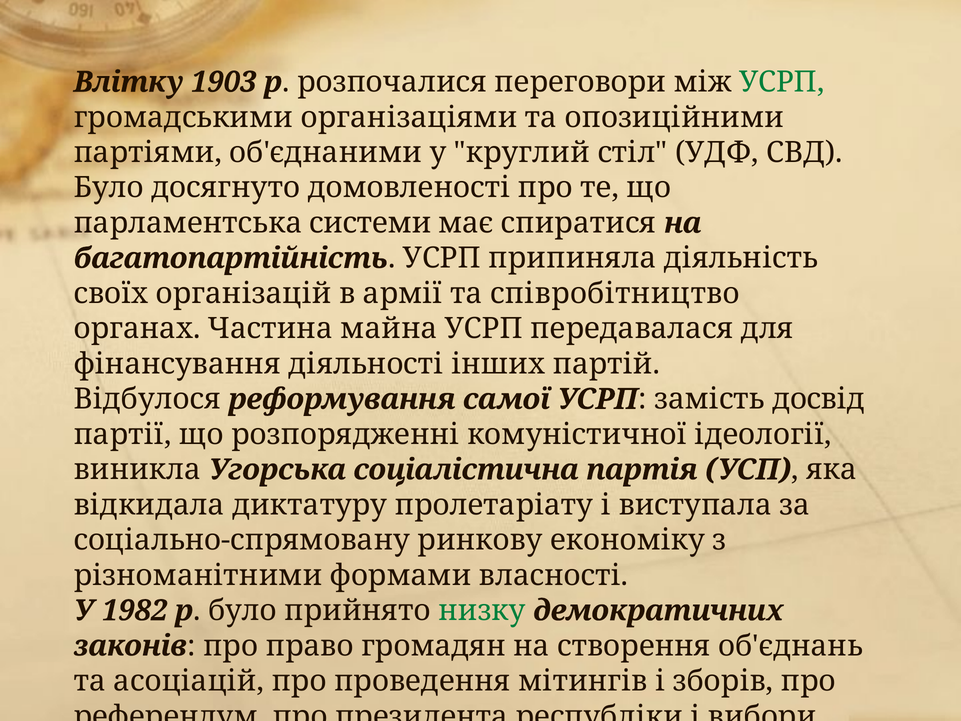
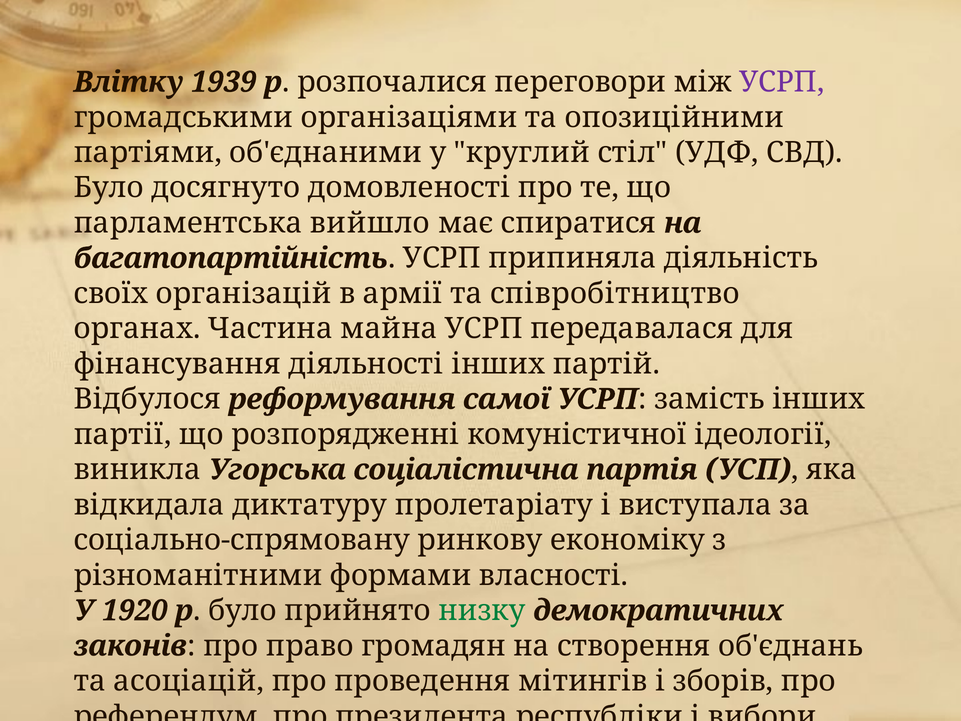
1903: 1903 -> 1939
УСРП at (782, 82) colour: green -> purple
системи: системи -> вийшло
замість досвід: досвід -> інших
1982: 1982 -> 1920
